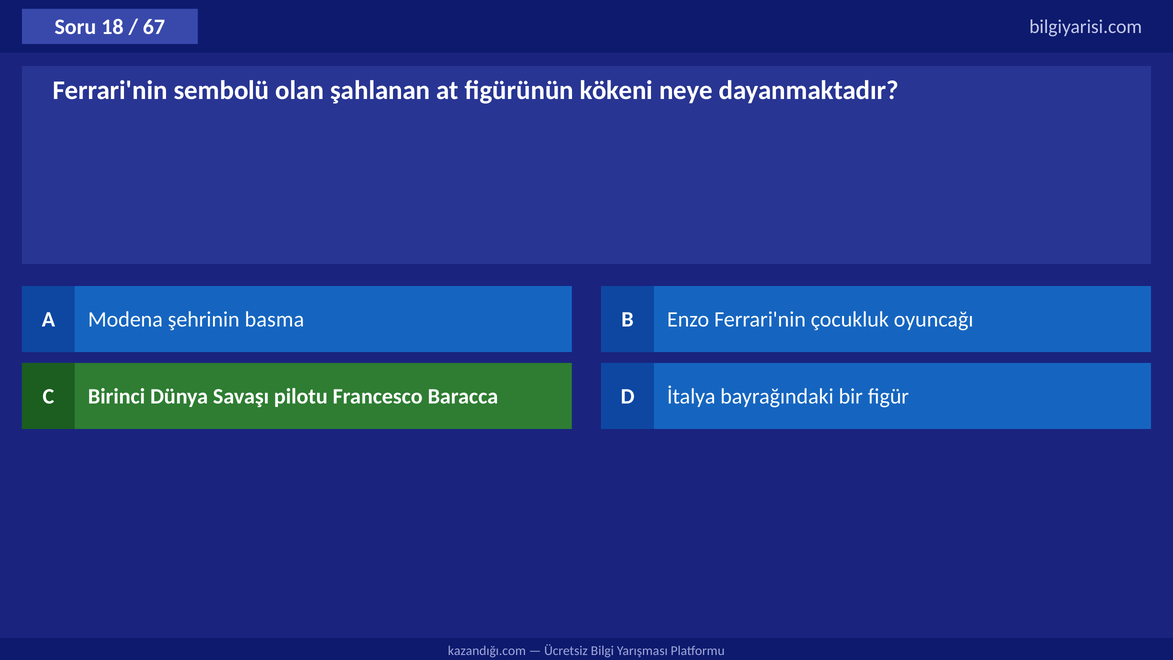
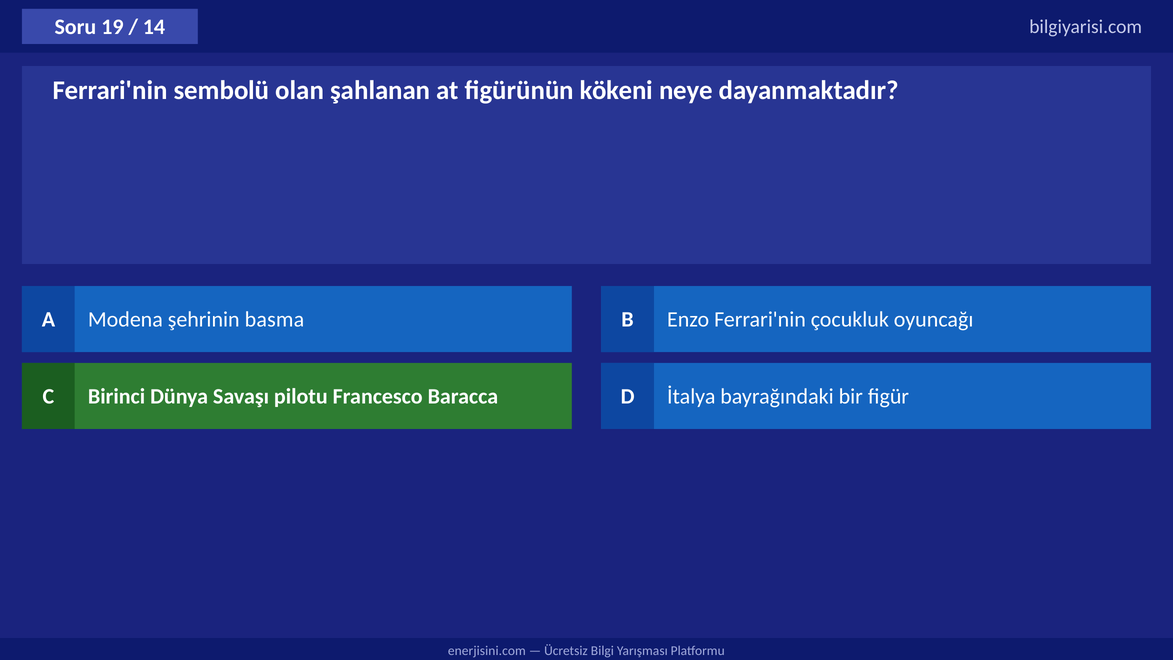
18: 18 -> 19
67: 67 -> 14
kazandığı.com: kazandığı.com -> enerjisini.com
